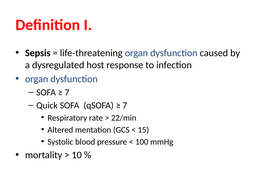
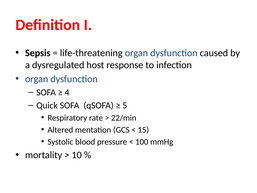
7 at (67, 92): 7 -> 4
7 at (125, 105): 7 -> 5
